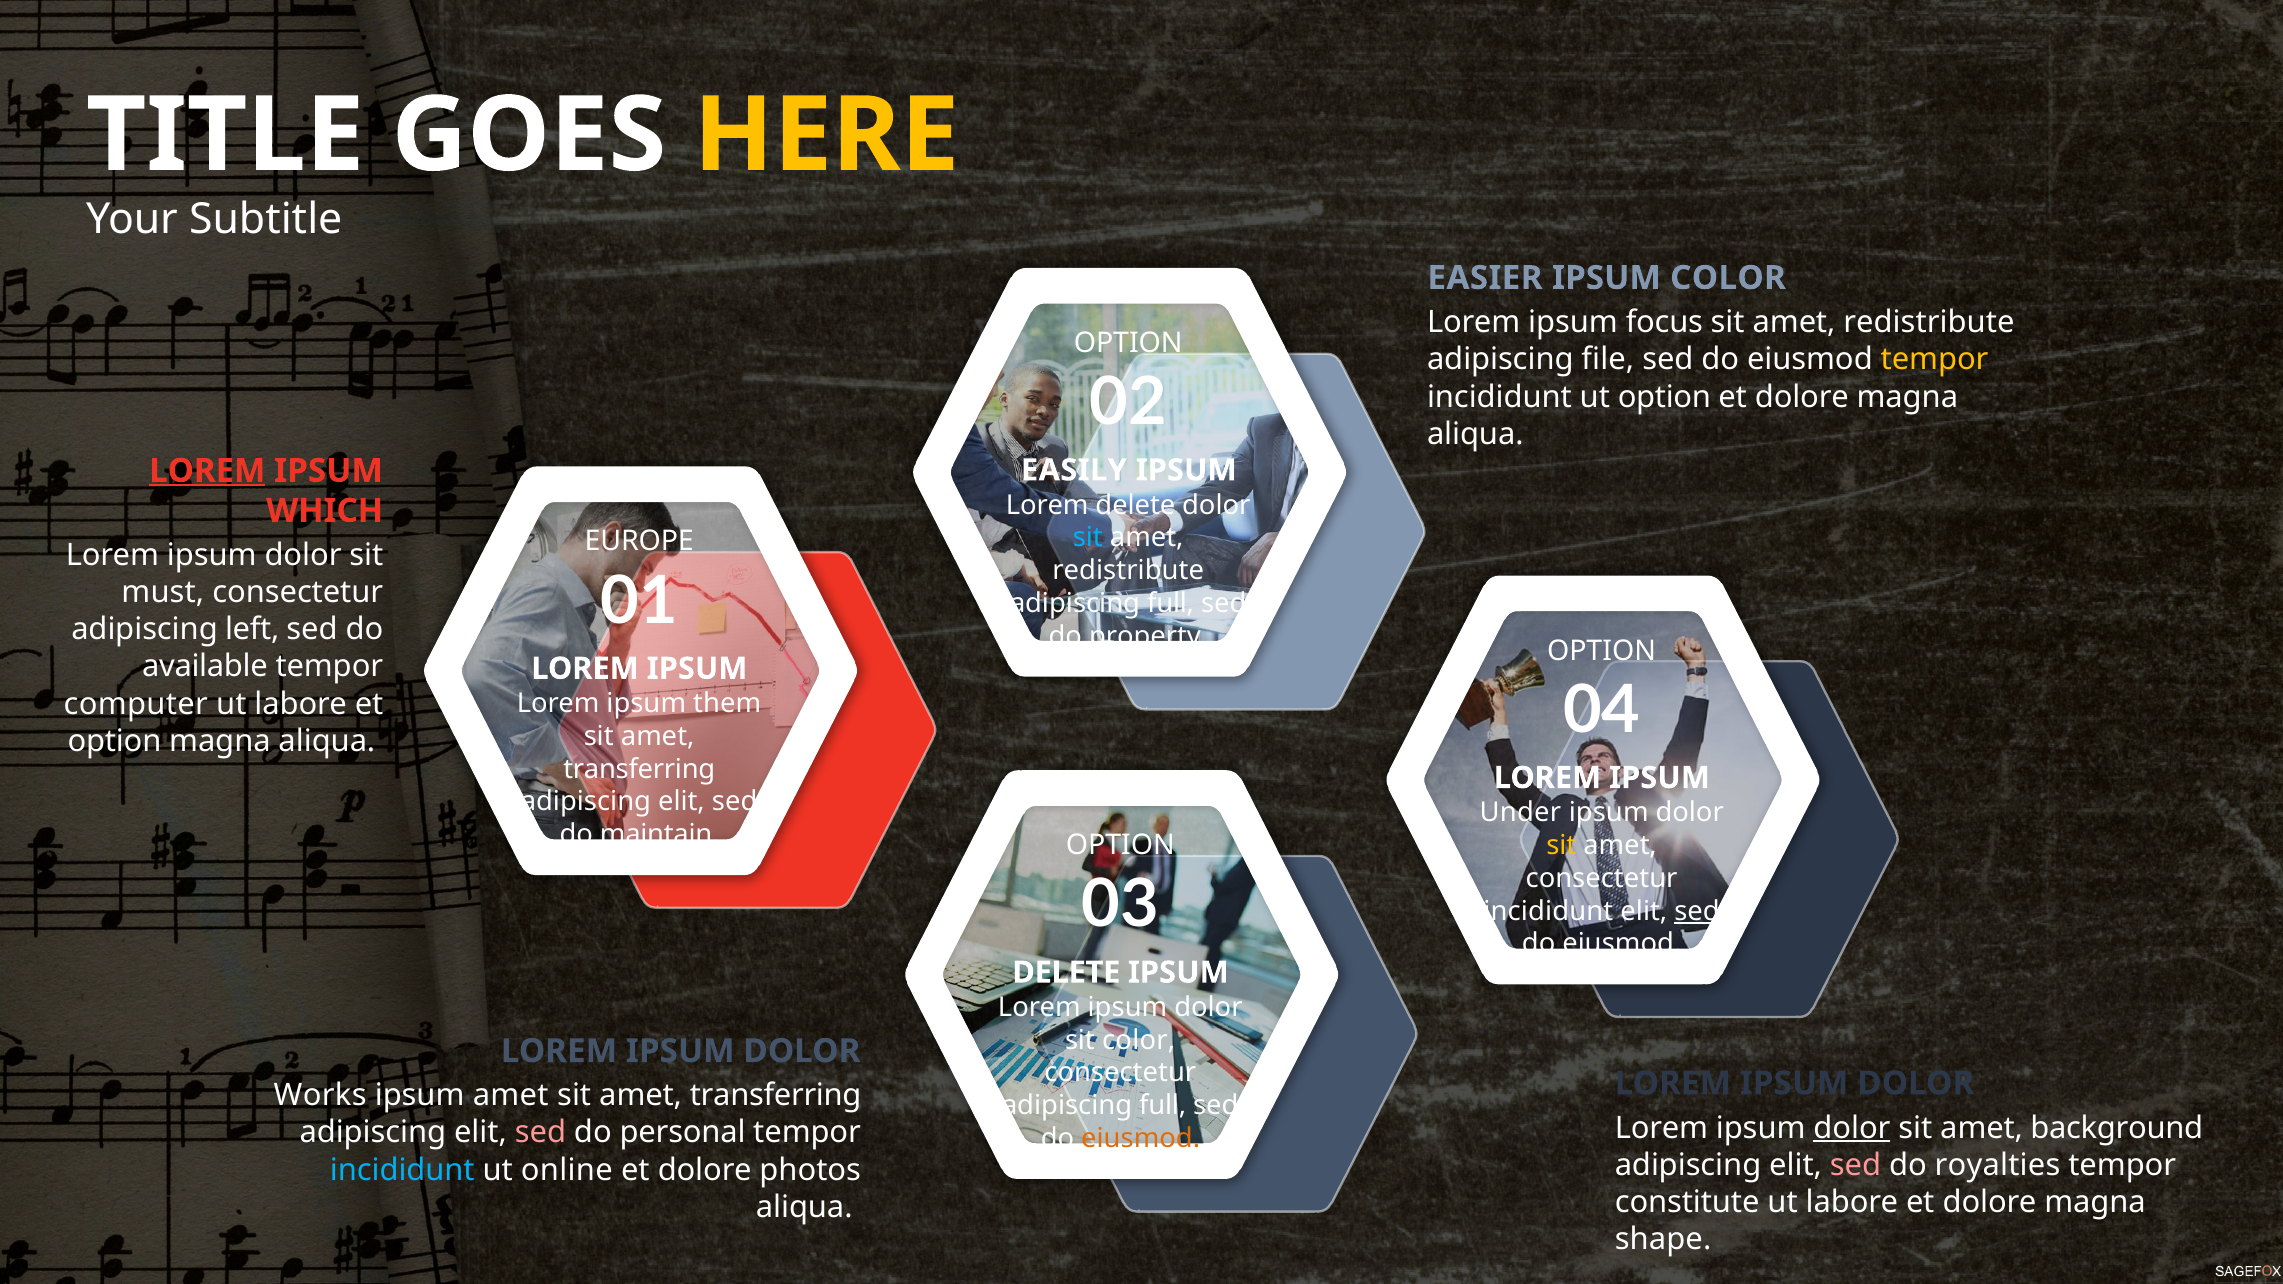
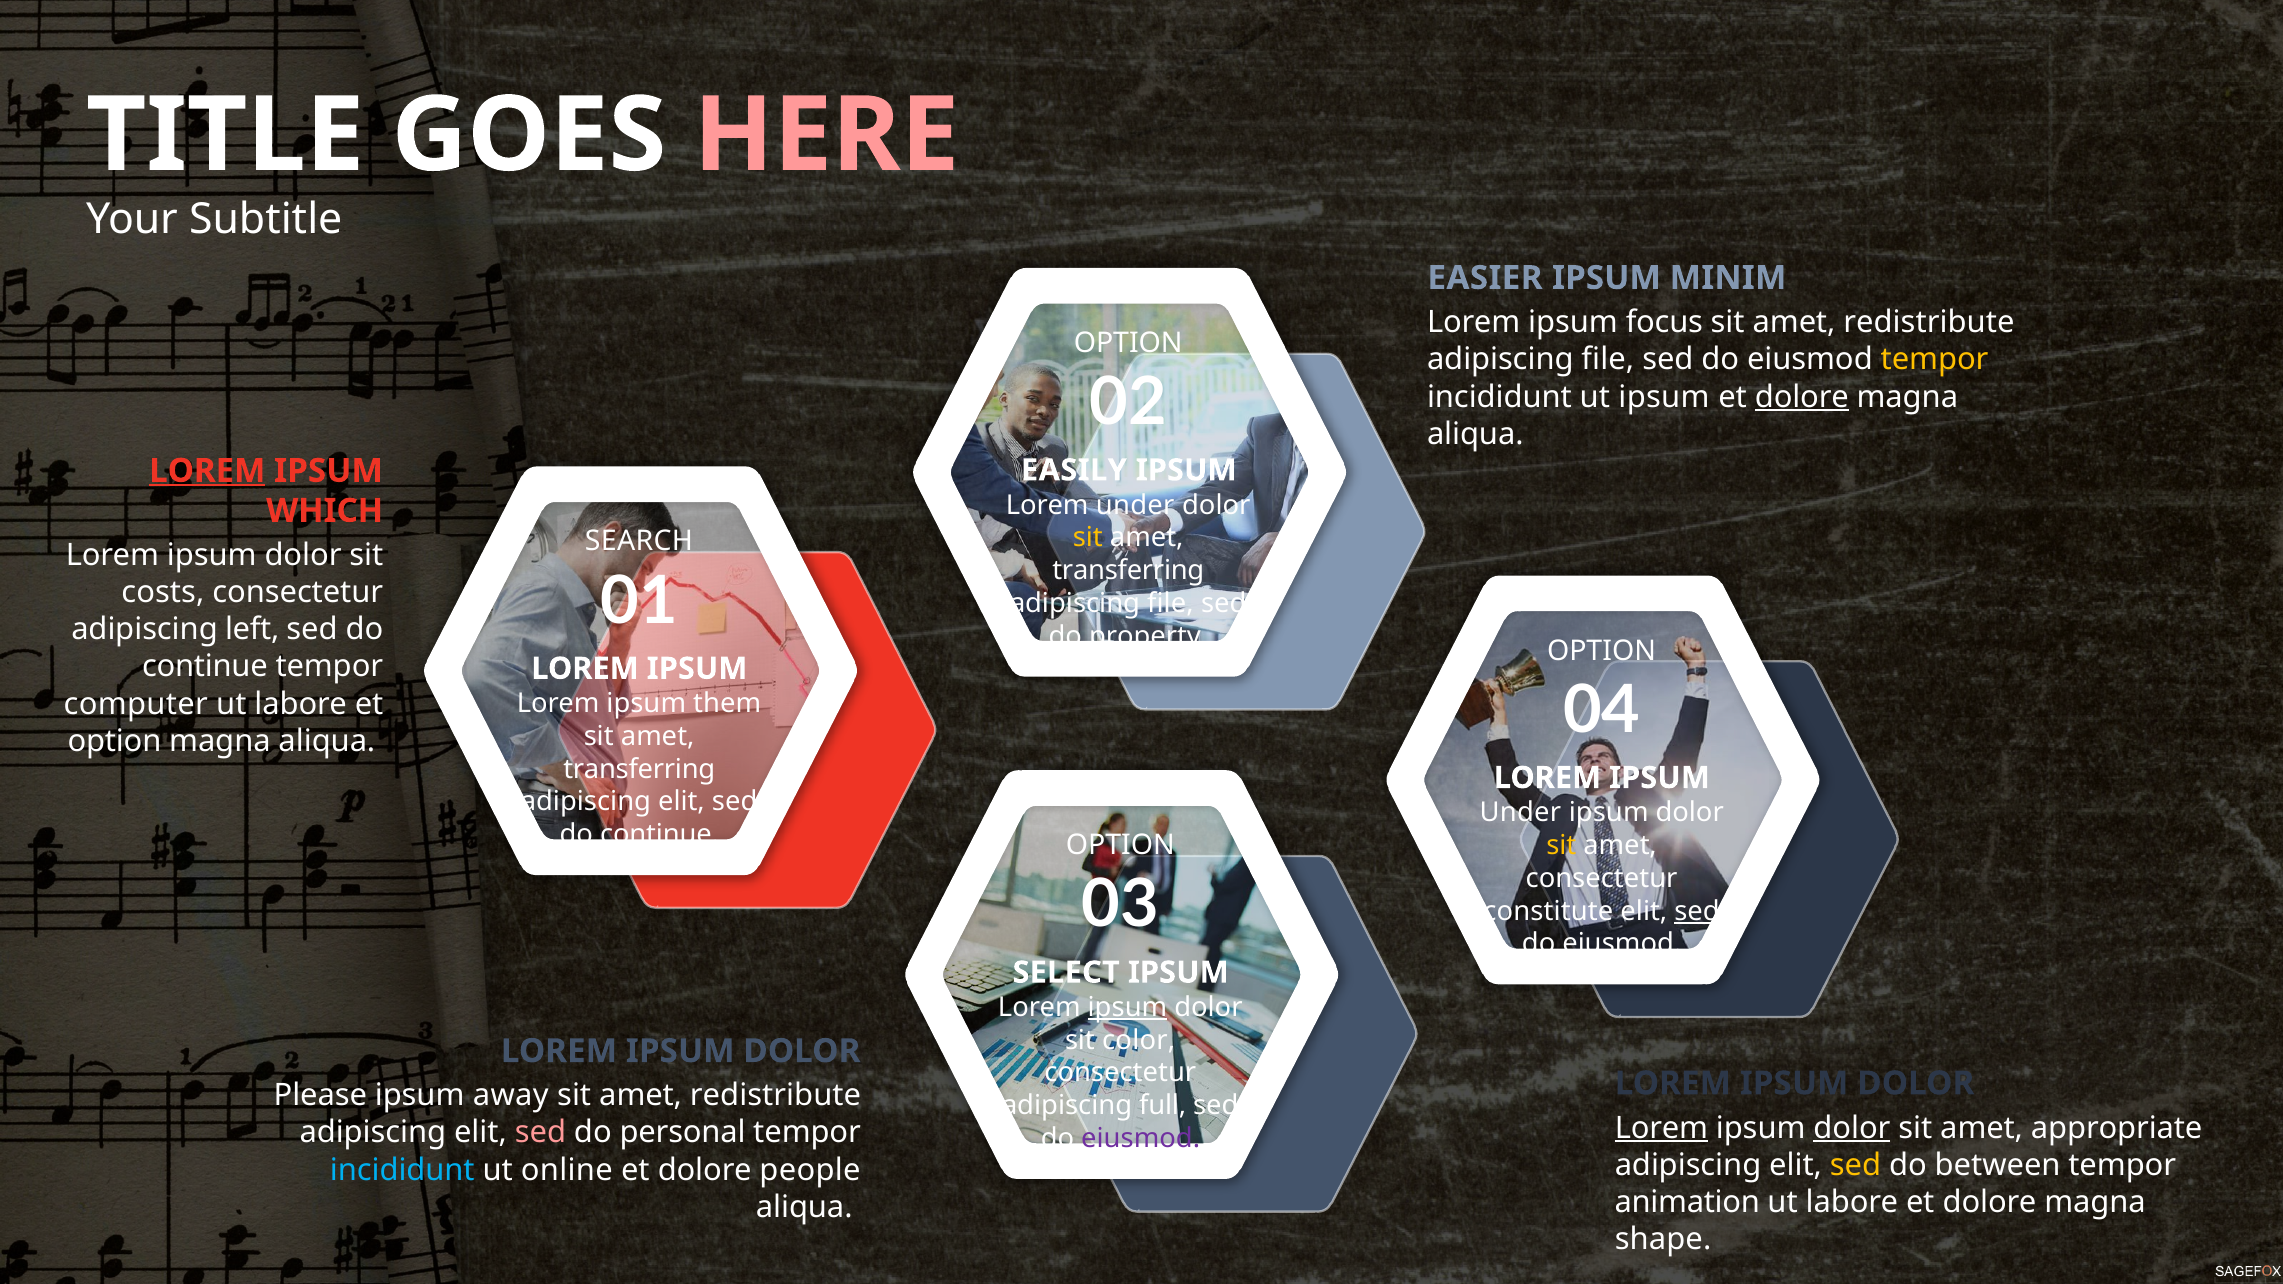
HERE colour: yellow -> pink
IPSUM COLOR: COLOR -> MINIM
ut option: option -> ipsum
dolore at (1802, 397) underline: none -> present
Lorem delete: delete -> under
sit at (1088, 538) colour: light blue -> yellow
EUROPE: EUROPE -> SEARCH
redistribute at (1128, 571): redistribute -> transferring
must: must -> costs
full at (1171, 604): full -> file
available at (205, 667): available -> continue
maintain at (660, 835): maintain -> continue
incididunt at (1548, 911): incididunt -> constitute
DELETE at (1066, 973): DELETE -> SELECT
ipsum at (1127, 1007) underline: none -> present
Works: Works -> Please
ipsum amet: amet -> away
transferring at (776, 1096): transferring -> redistribute
Lorem at (1661, 1128) underline: none -> present
background: background -> appropriate
eiusmod at (1141, 1139) colour: orange -> purple
sed at (1856, 1165) colour: pink -> yellow
royalties: royalties -> between
photos: photos -> people
constitute: constitute -> animation
